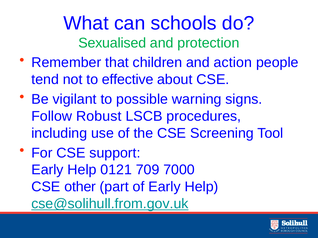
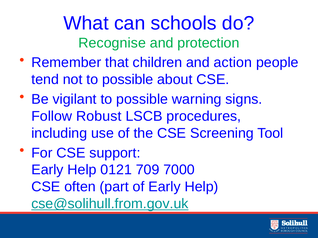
Sexualised: Sexualised -> Recognise
not to effective: effective -> possible
other: other -> often
